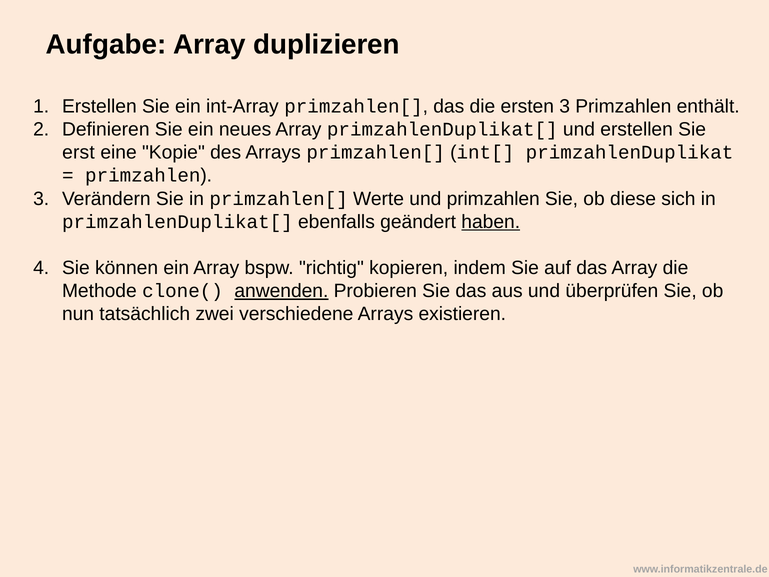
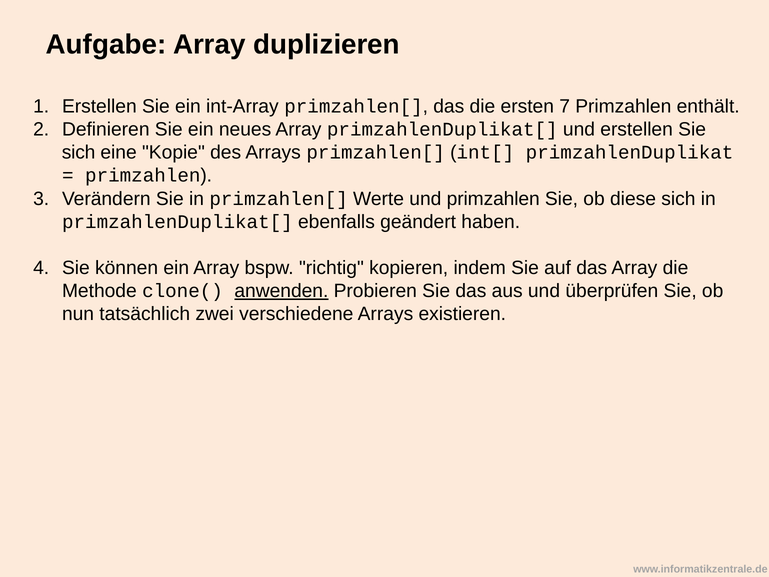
ersten 3: 3 -> 7
erst at (78, 152): erst -> sich
haben underline: present -> none
